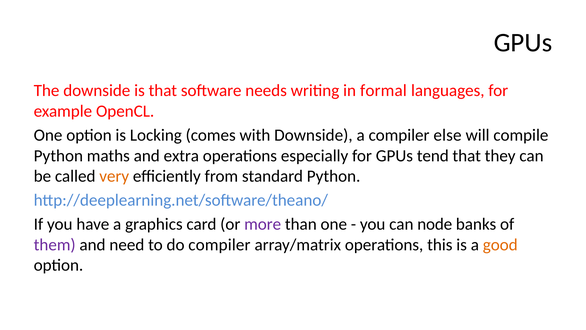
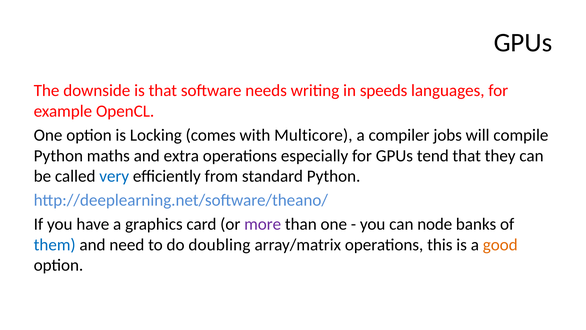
formal: formal -> speeds
with Downside: Downside -> Multicore
else: else -> jobs
very colour: orange -> blue
them colour: purple -> blue
do compiler: compiler -> doubling
